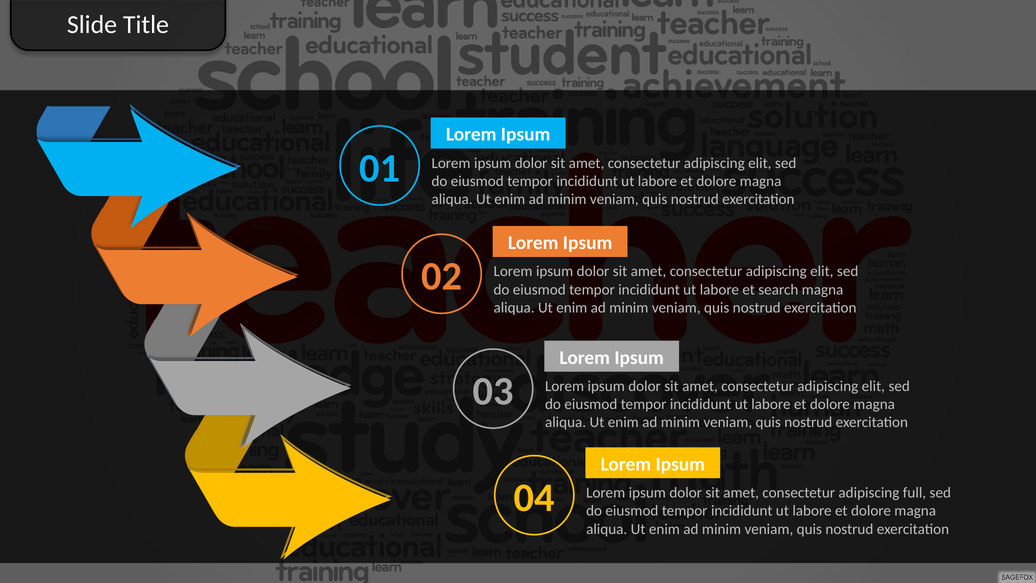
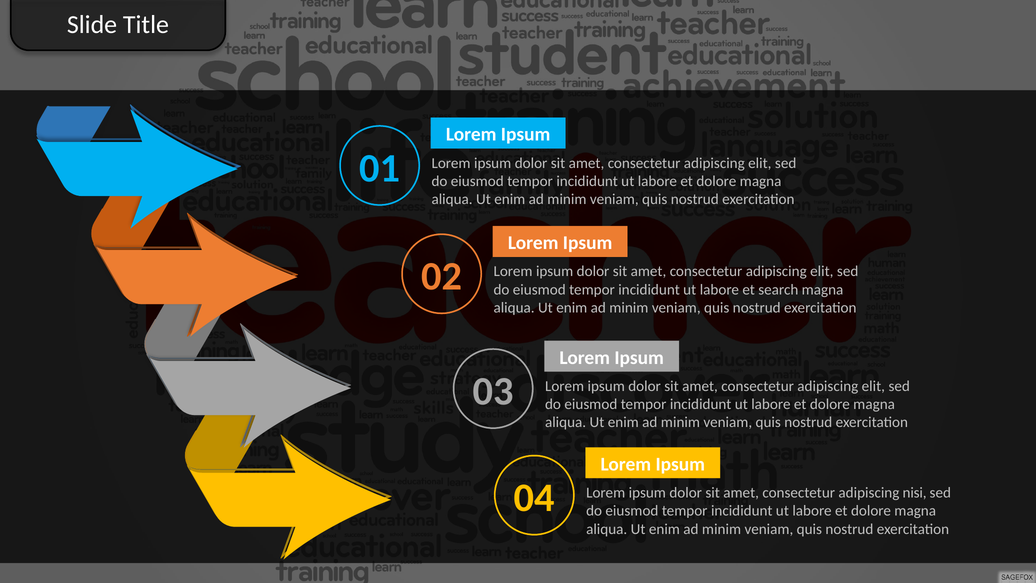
full: full -> nisi
